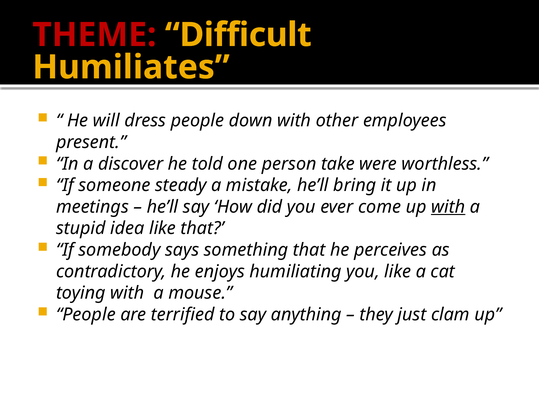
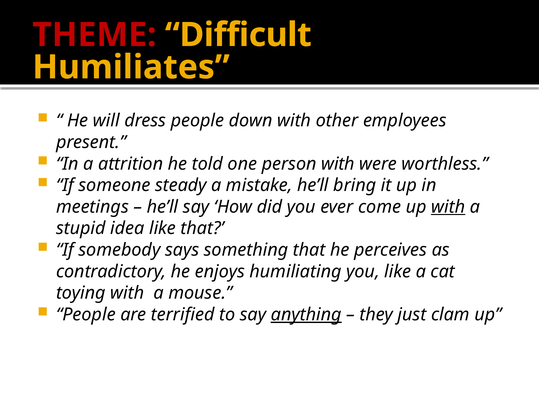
discover: discover -> attrition
person take: take -> with
anything underline: none -> present
